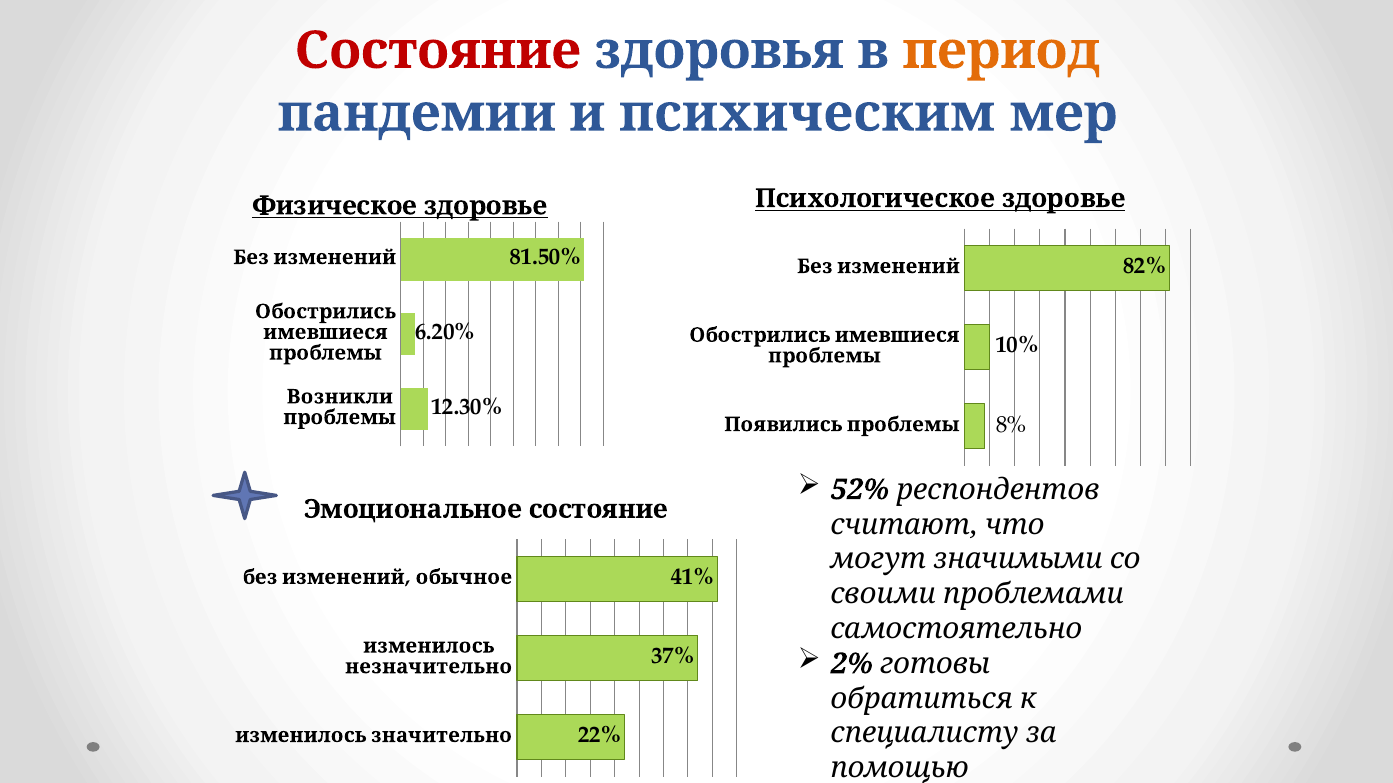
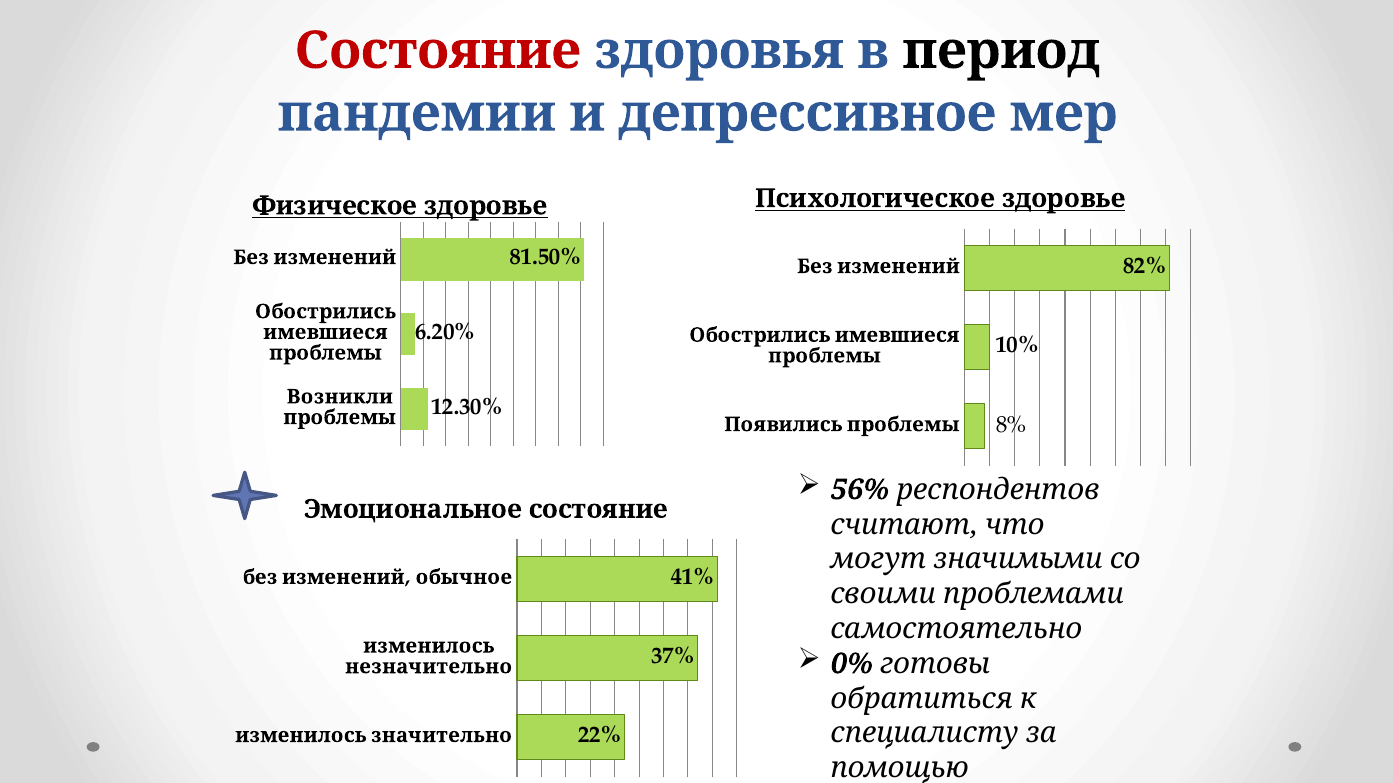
период colour: orange -> black
психическим: психическим -> депрессивное
52%: 52% -> 56%
2%: 2% -> 0%
